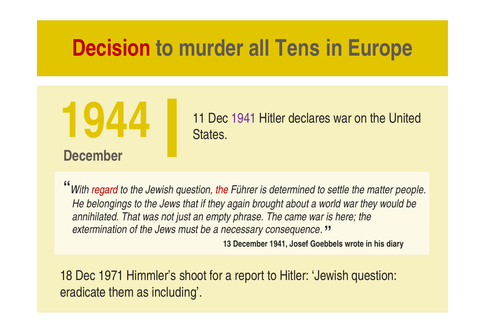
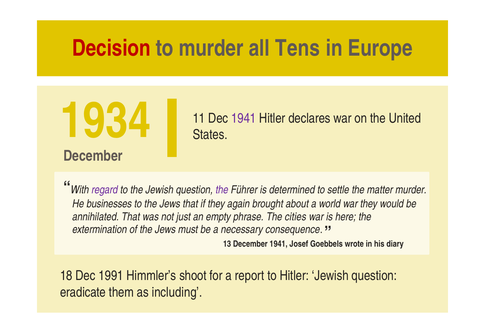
1944: 1944 -> 1934
regard colour: red -> purple
the at (222, 190) colour: red -> purple
matter people: people -> murder
belongings: belongings -> businesses
came: came -> cities
1971: 1971 -> 1991
